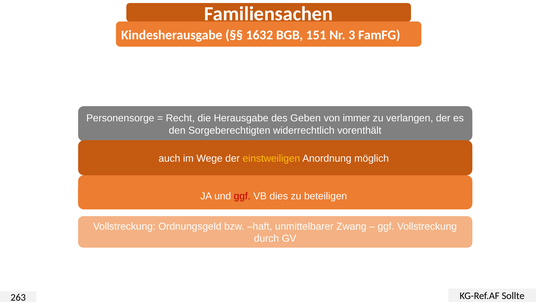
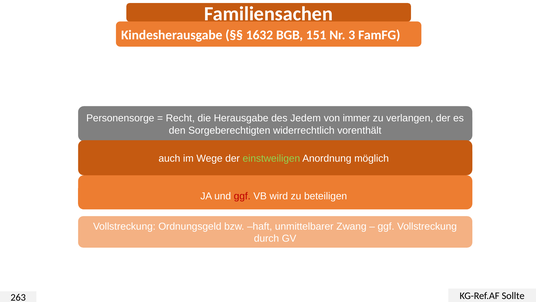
Geben: Geben -> Jedem
einstweiligen colour: yellow -> light green
dies: dies -> wird
